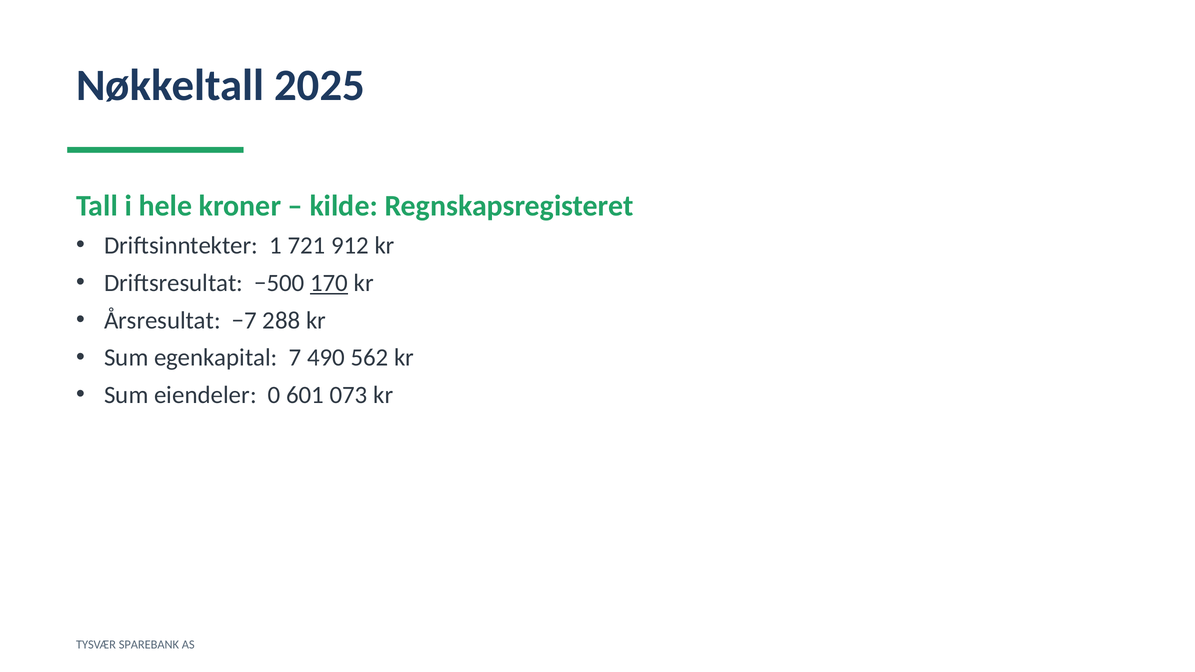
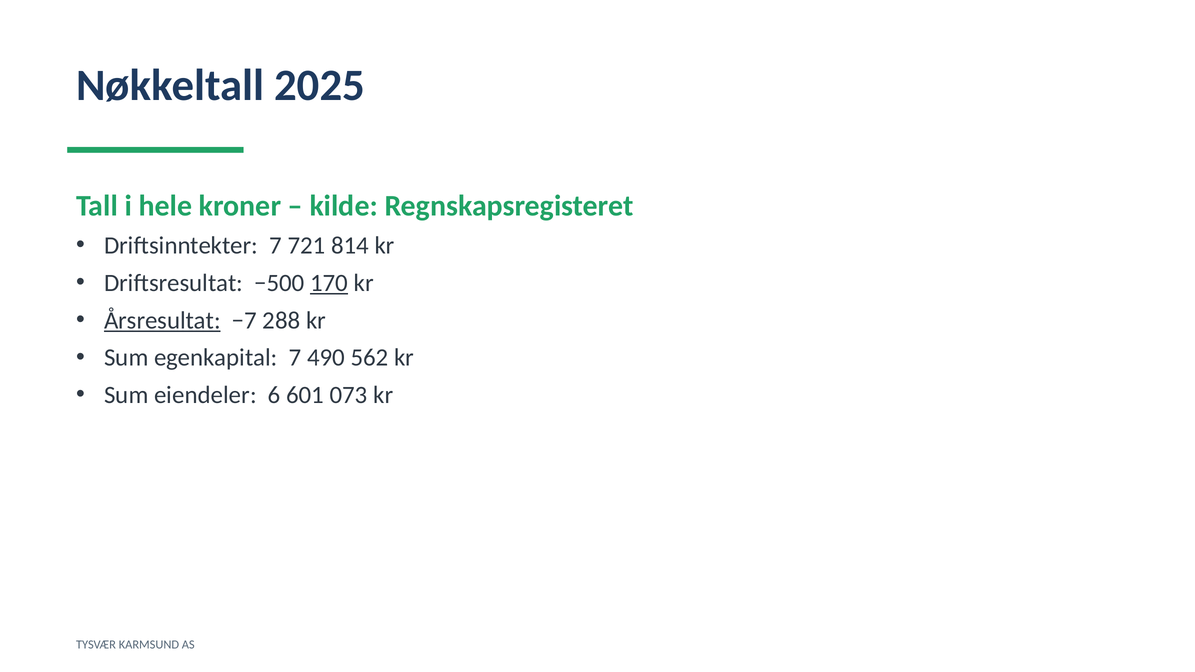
Driftsinntekter 1: 1 -> 7
912: 912 -> 814
Årsresultat underline: none -> present
0: 0 -> 6
SPAREBANK: SPAREBANK -> KARMSUND
